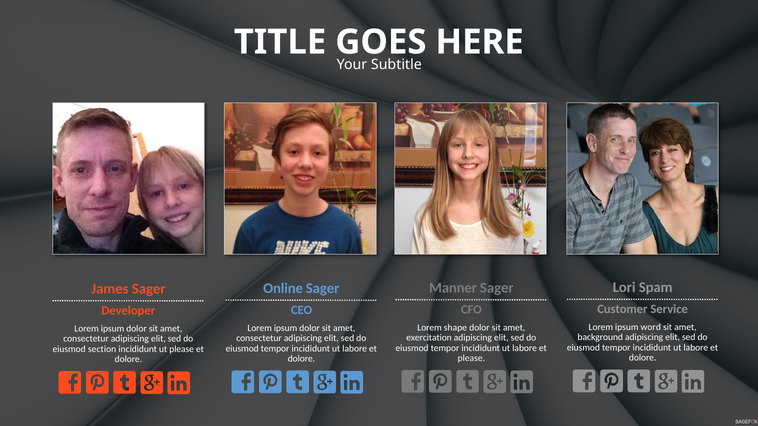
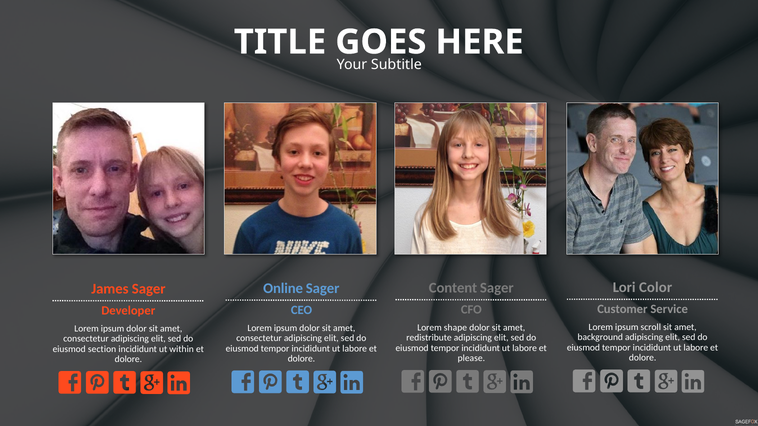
Spam: Spam -> Color
Manner: Manner -> Content
word: word -> scroll
exercitation: exercitation -> redistribute
ut please: please -> within
